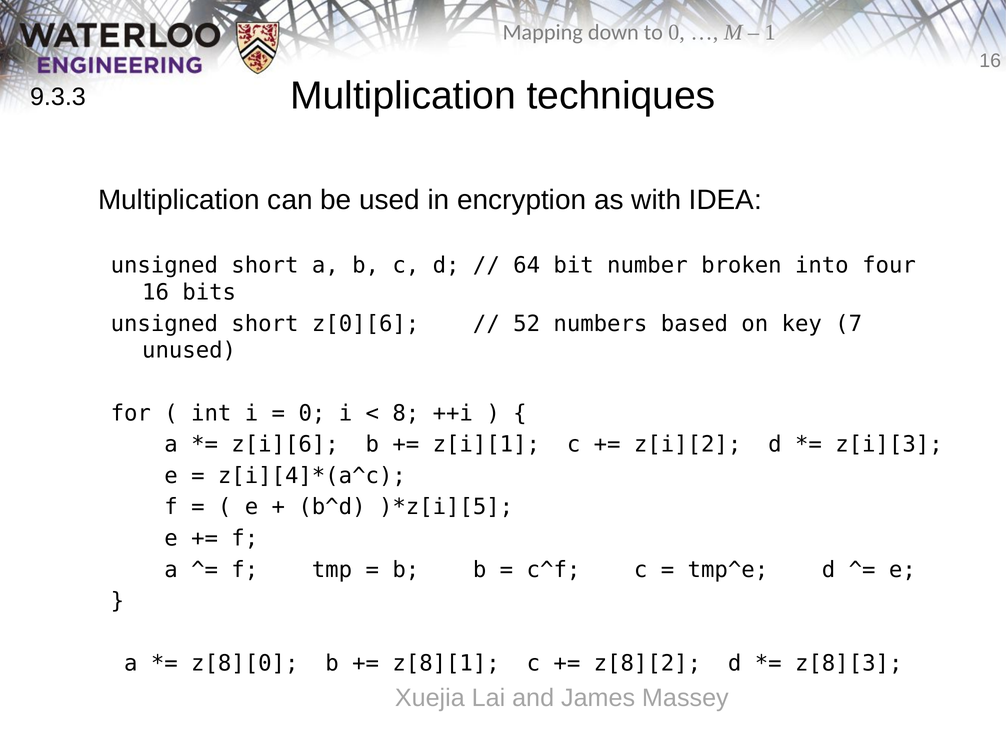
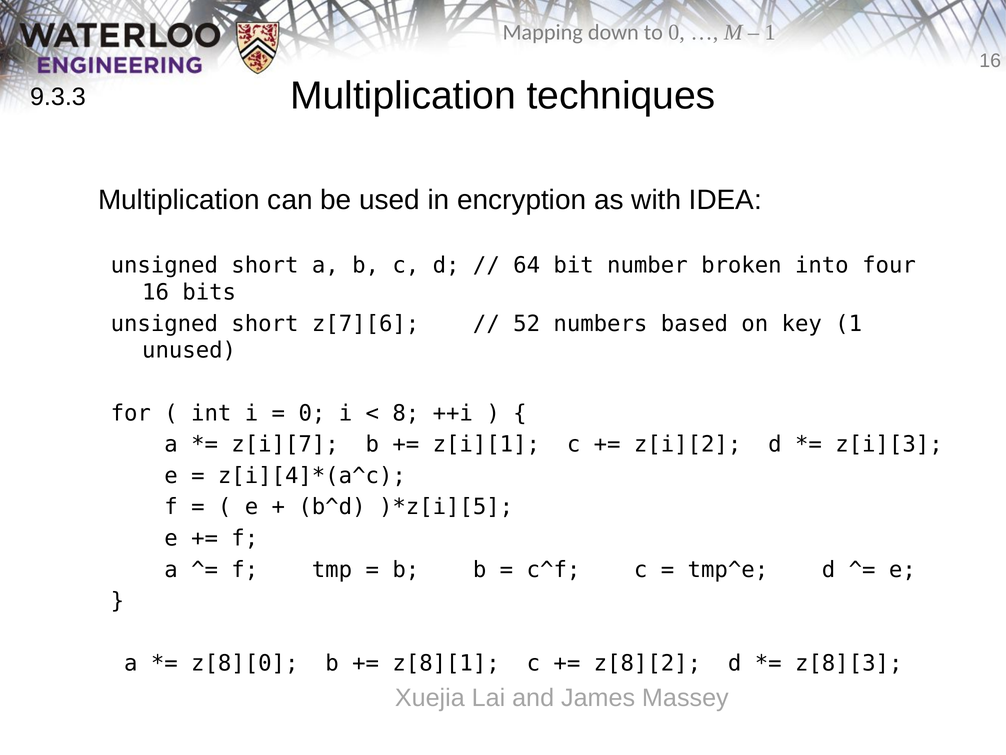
z[0][6: z[0][6 -> z[7][6
key 7: 7 -> 1
z[i][6: z[i][6 -> z[i][7
